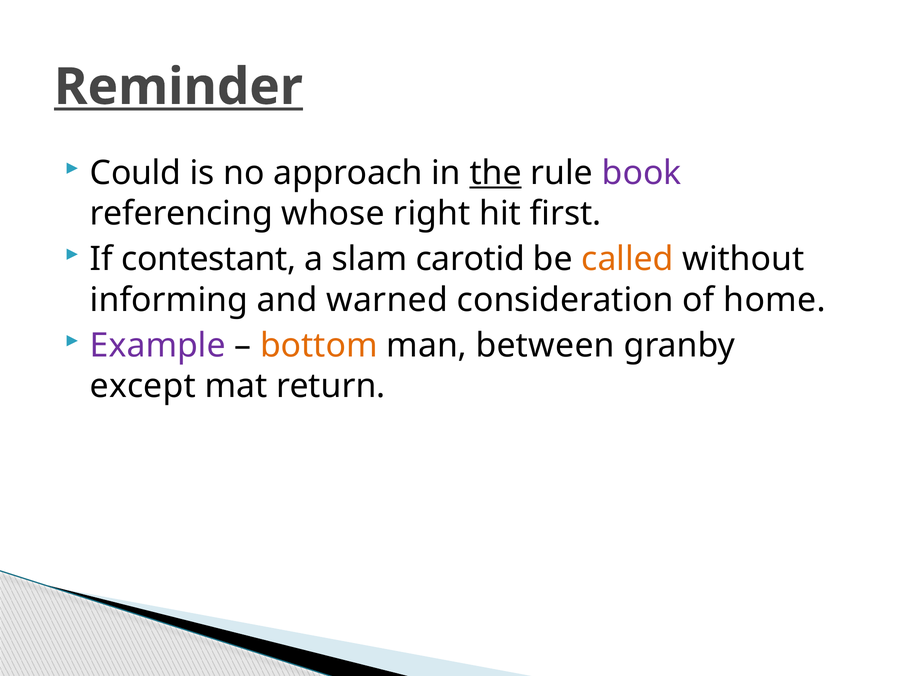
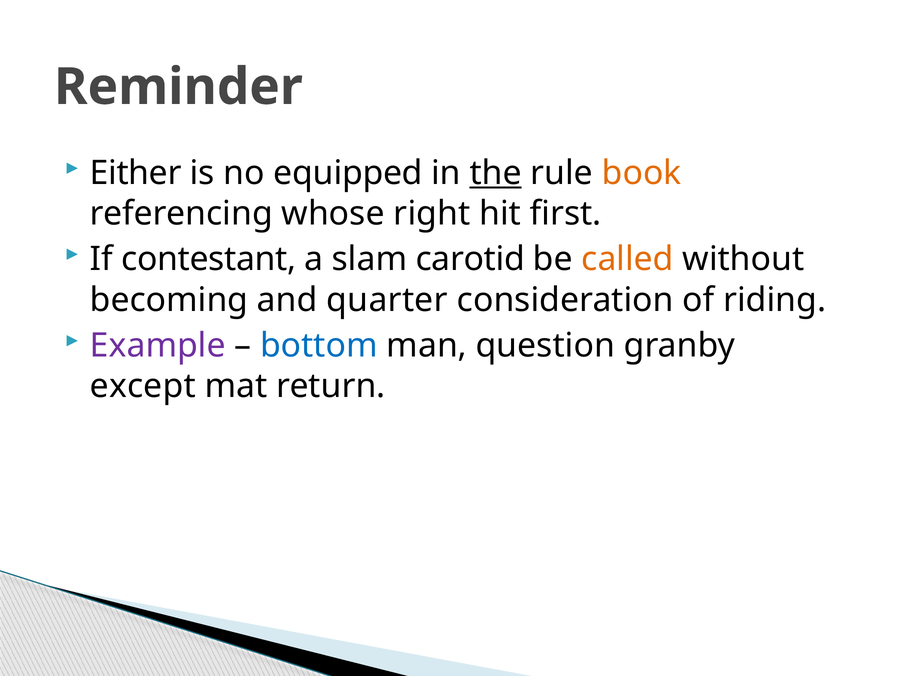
Reminder underline: present -> none
Could: Could -> Either
approach: approach -> equipped
book colour: purple -> orange
informing: informing -> becoming
warned: warned -> quarter
home: home -> riding
bottom colour: orange -> blue
between: between -> question
